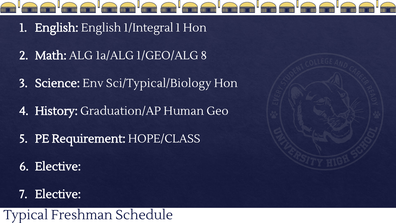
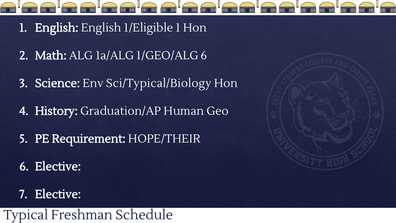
1/Integral: 1/Integral -> 1/Eligible
1/GEO/ALG 8: 8 -> 6
HOPE/CLASS: HOPE/CLASS -> HOPE/THEIR
